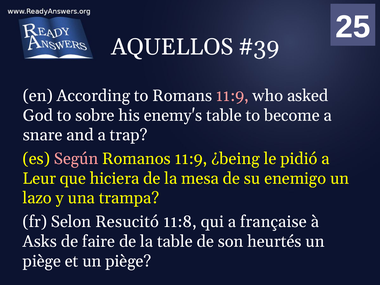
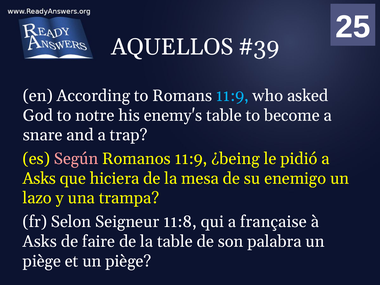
11:9 at (232, 96) colour: pink -> light blue
sobre: sobre -> notre
Leur at (39, 178): Leur -> Asks
Resucitó: Resucitó -> Seigneur
heurtés: heurtés -> palabra
